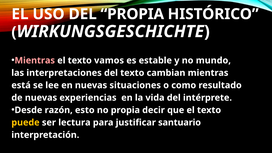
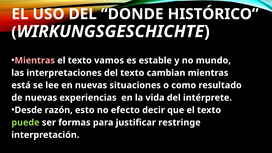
DEL PROPIA: PROPIA -> DONDE
no propia: propia -> efecto
puede colour: yellow -> light green
lectura: lectura -> formas
santuario: santuario -> restringe
